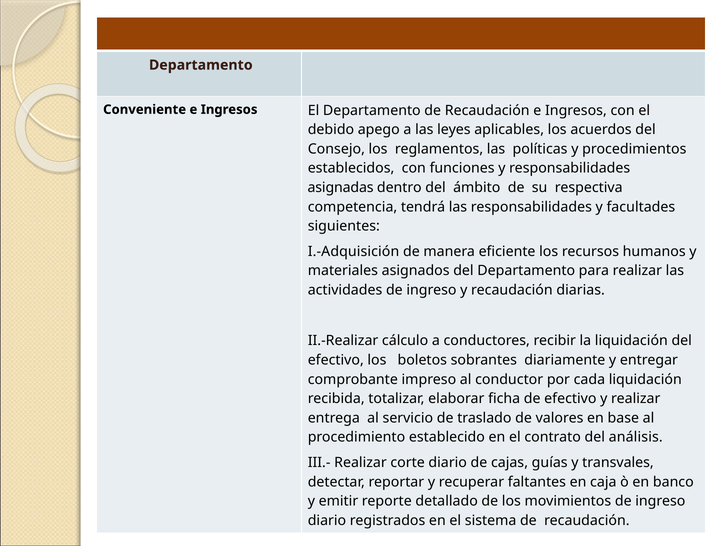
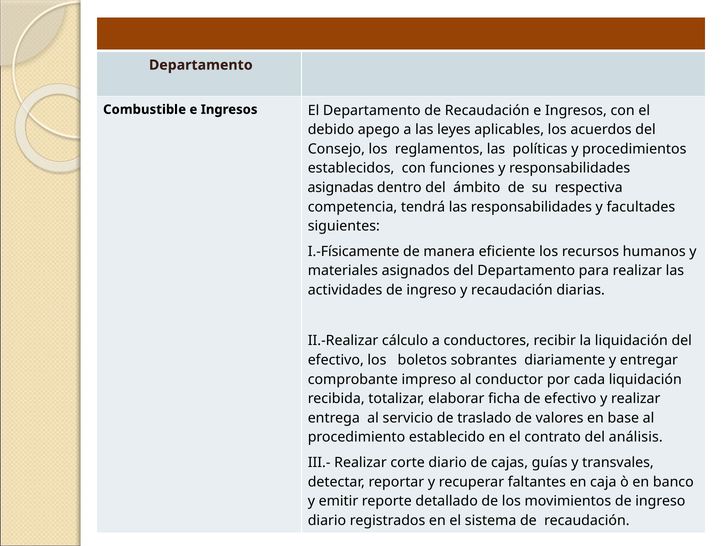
Conveniente: Conveniente -> Combustible
I.-Adquisición: I.-Adquisición -> I.-Físicamente
